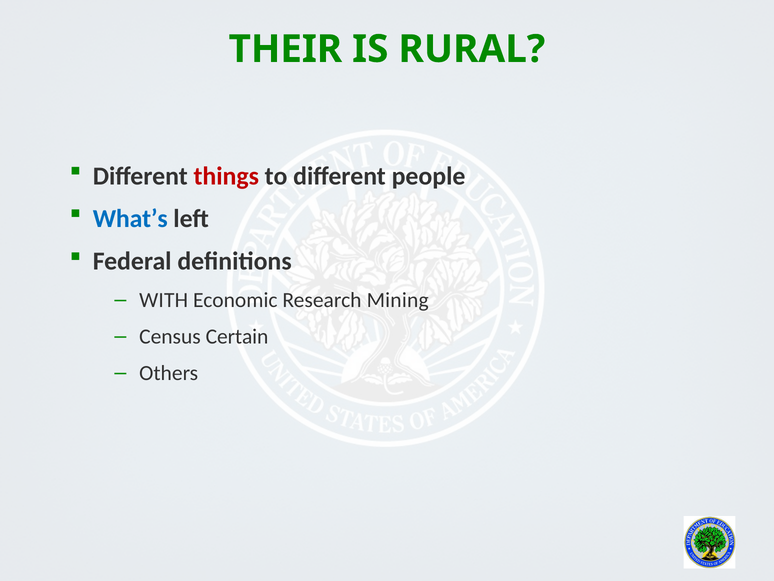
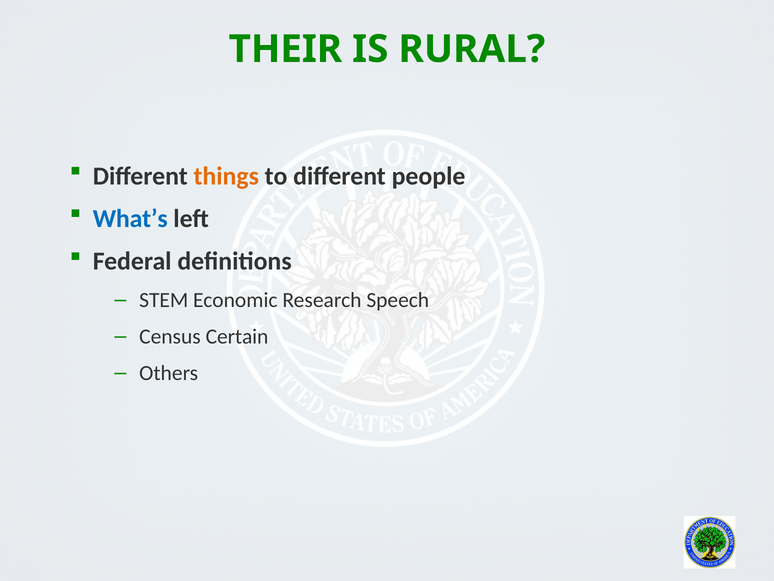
things colour: red -> orange
WITH: WITH -> STEM
Mining: Mining -> Speech
